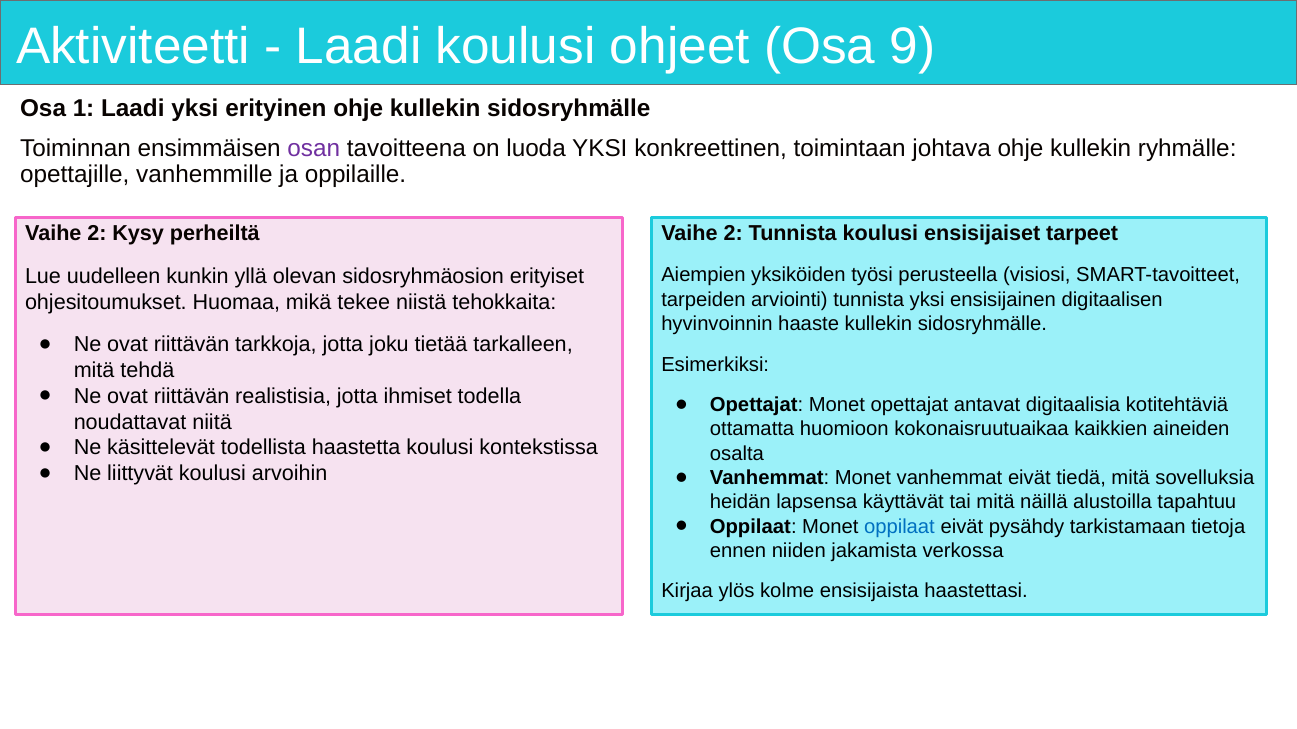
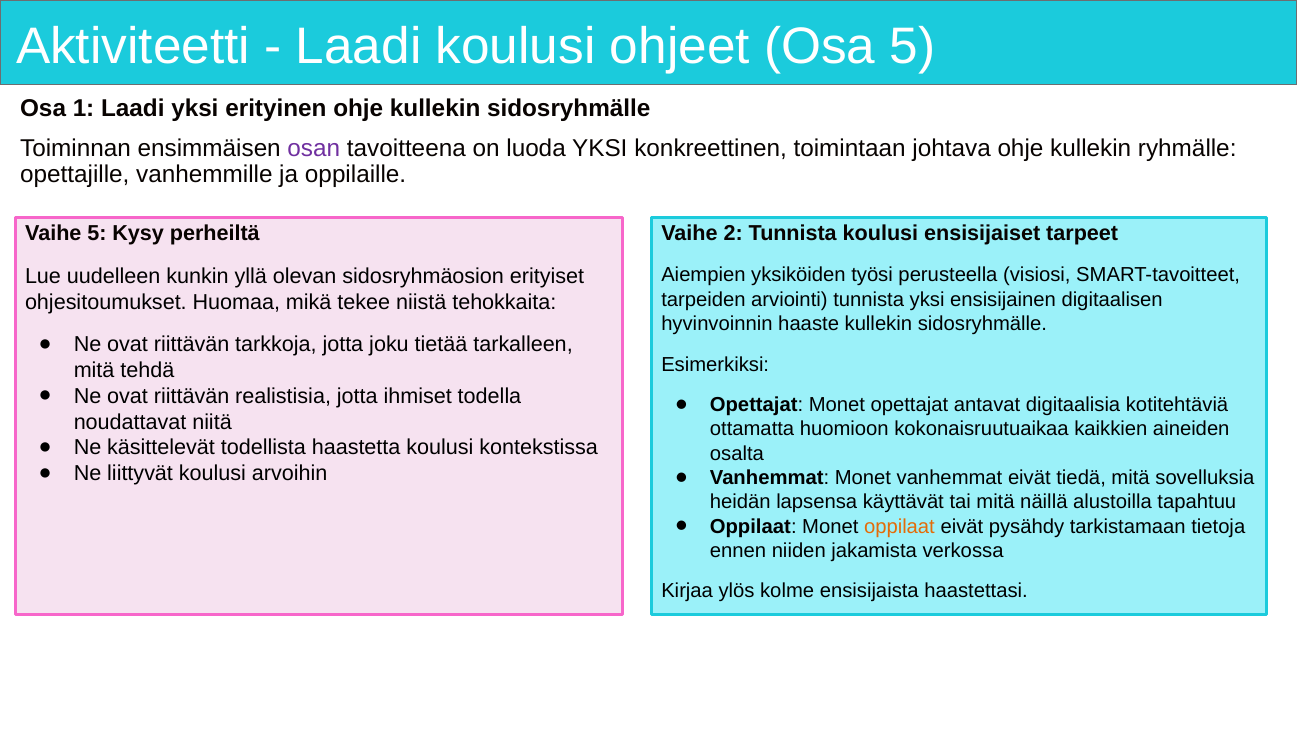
Osa 9: 9 -> 5
2 at (97, 234): 2 -> 5
oppilaat at (899, 527) colour: blue -> orange
